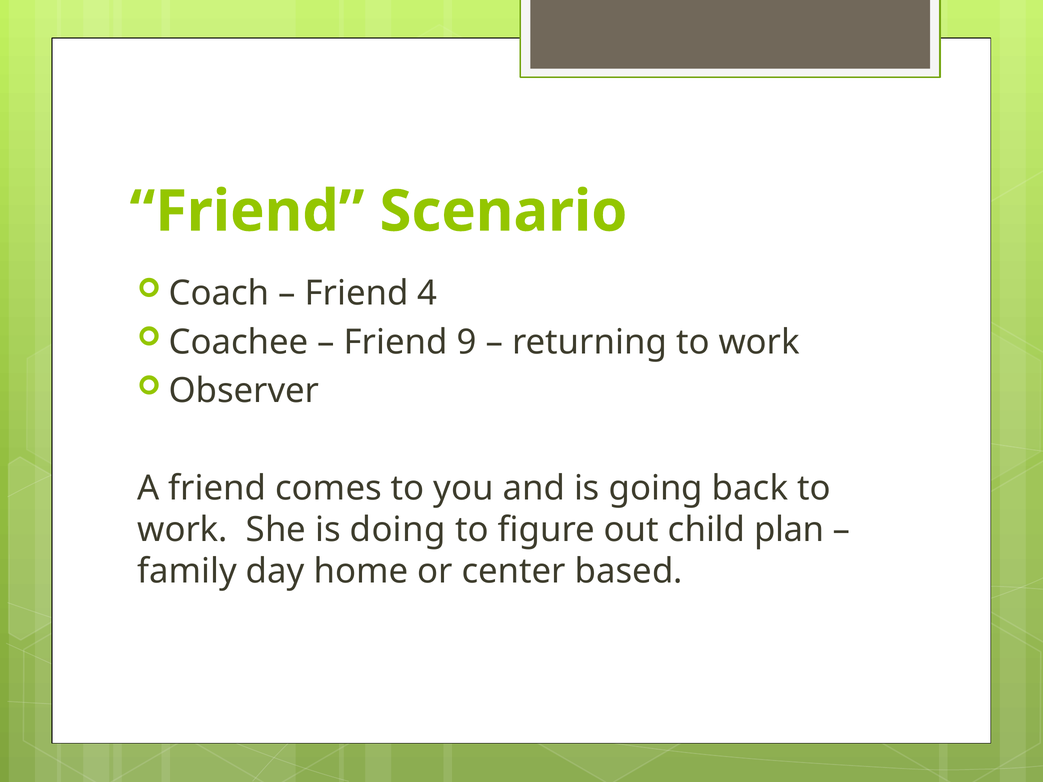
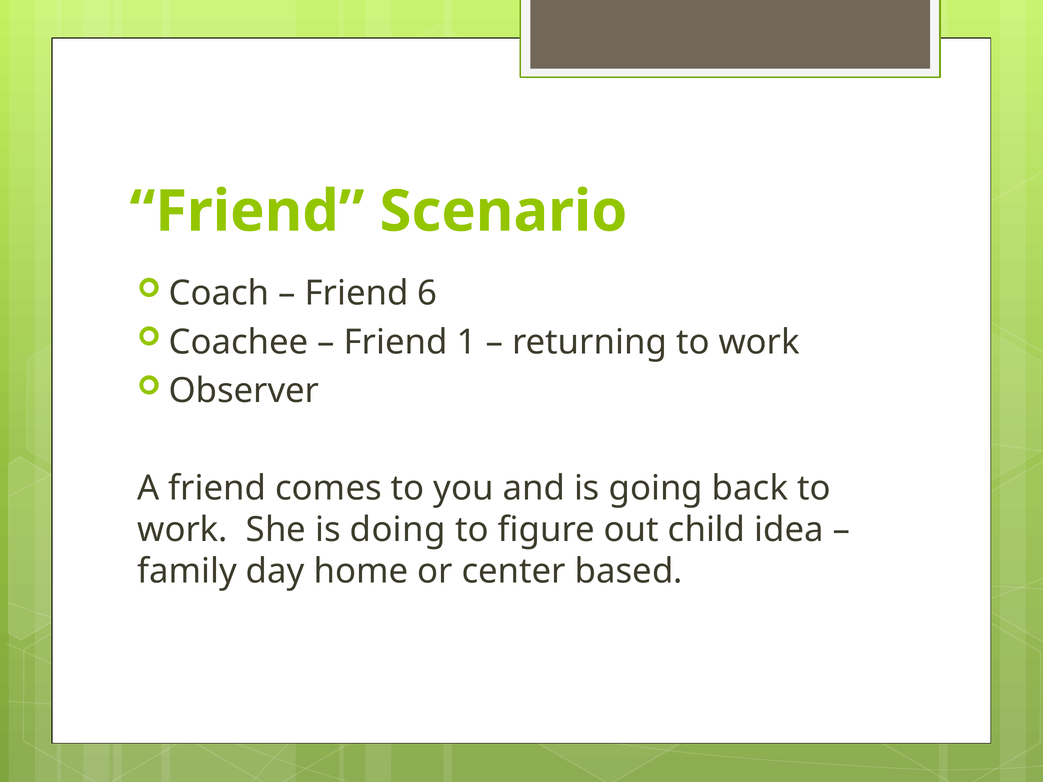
4: 4 -> 6
9: 9 -> 1
plan: plan -> idea
